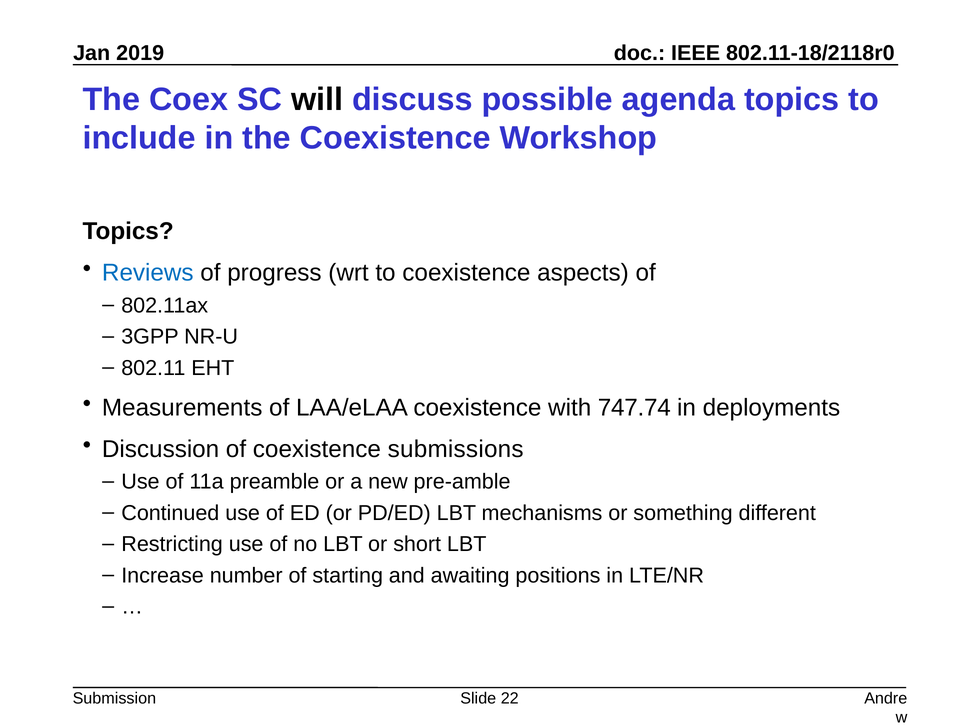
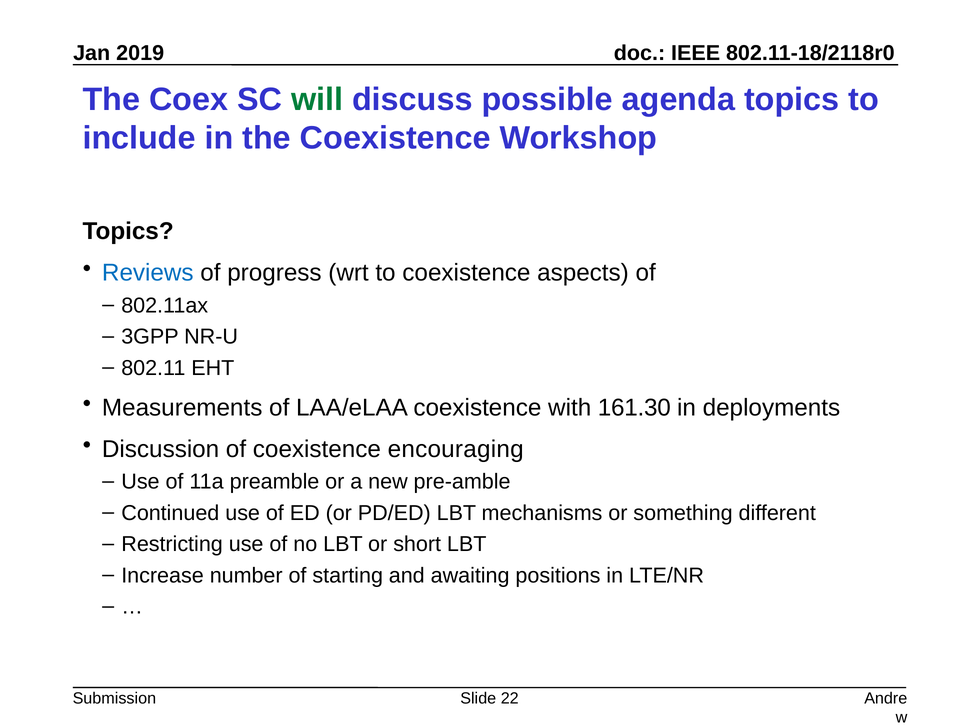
will colour: black -> green
747.74: 747.74 -> 161.30
submissions: submissions -> encouraging
